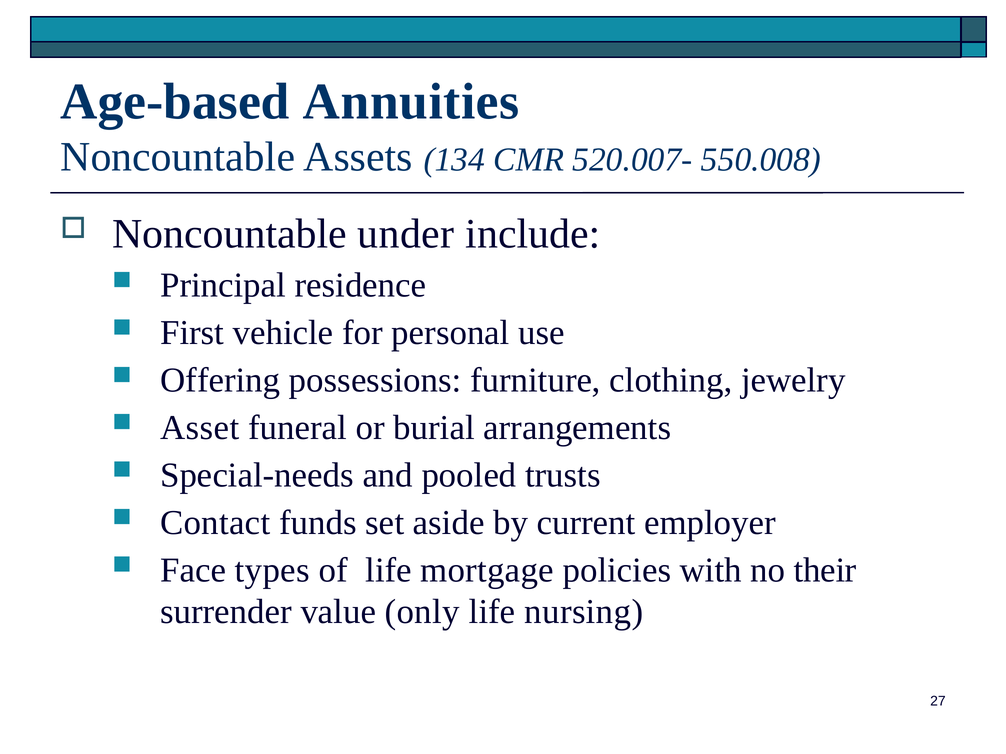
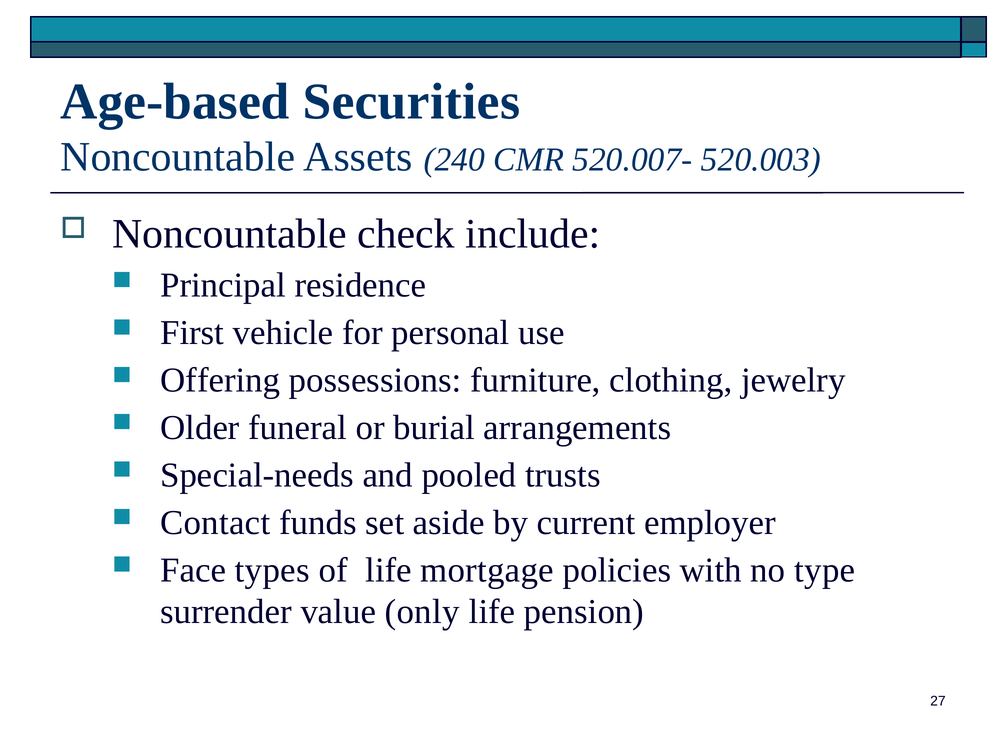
Annuities: Annuities -> Securities
134: 134 -> 240
550.008: 550.008 -> 520.003
under: under -> check
Asset: Asset -> Older
their: their -> type
nursing: nursing -> pension
